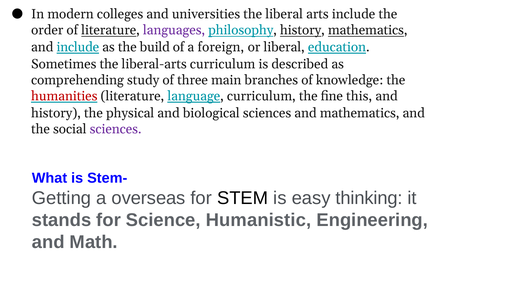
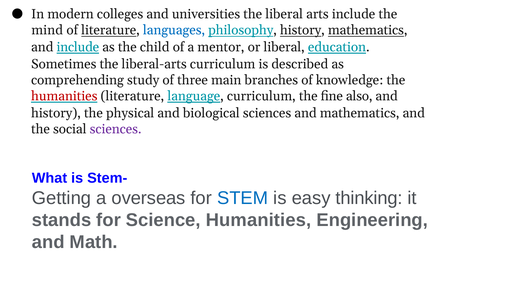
order: order -> mind
languages colour: purple -> blue
build: build -> child
foreign: foreign -> mentor
this: this -> also
STEM colour: black -> blue
Science Humanistic: Humanistic -> Humanities
